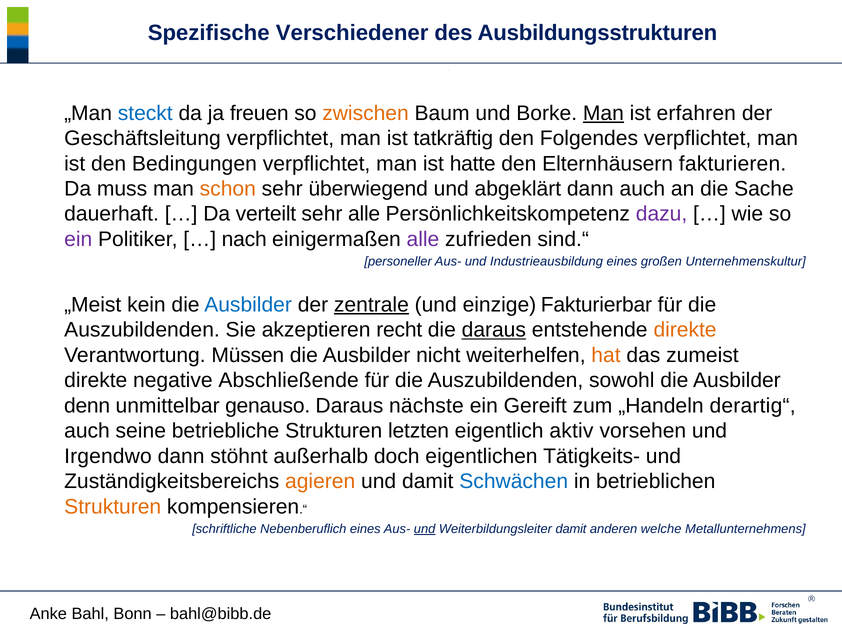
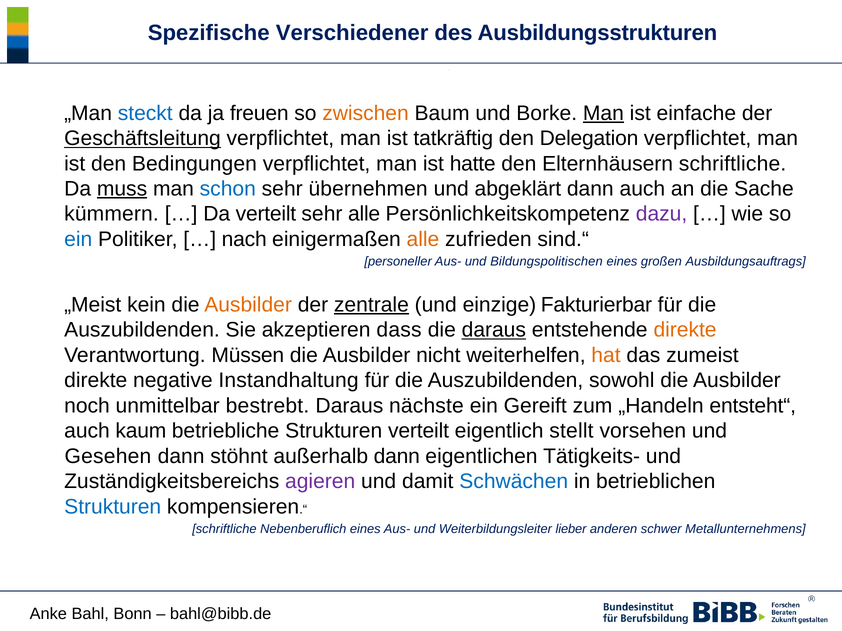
erfahren: erfahren -> einfache
Geschäftsleitung underline: none -> present
Folgendes: Folgendes -> Delegation
Elternhäusern fakturieren: fakturieren -> schriftliche
muss underline: none -> present
schon colour: orange -> blue
überwiegend: überwiegend -> übernehmen
dauerhaft: dauerhaft -> kümmern
ein at (78, 239) colour: purple -> blue
alle at (423, 239) colour: purple -> orange
Industrieausbildung: Industrieausbildung -> Bildungspolitischen
Unternehmenskultur: Unternehmenskultur -> Ausbildungsauftrags
Ausbilder at (248, 305) colour: blue -> orange
recht: recht -> dass
Abschließende: Abschließende -> Instandhaltung
denn: denn -> noch
genauso: genauso -> bestrebt
derartig“: derartig“ -> entsteht“
seine: seine -> kaum
Strukturen letzten: letzten -> verteilt
aktiv: aktiv -> stellt
Irgendwo: Irgendwo -> Gesehen
außerhalb doch: doch -> dann
agieren colour: orange -> purple
Strukturen at (113, 507) colour: orange -> blue
und at (425, 529) underline: present -> none
Weiterbildungsleiter damit: damit -> lieber
welche: welche -> schwer
